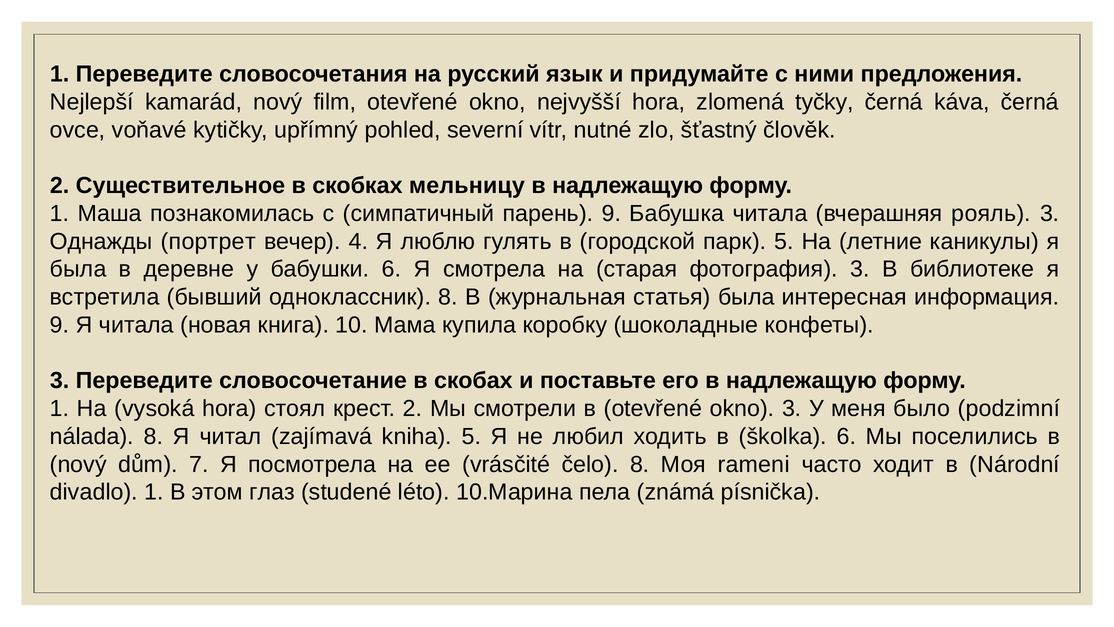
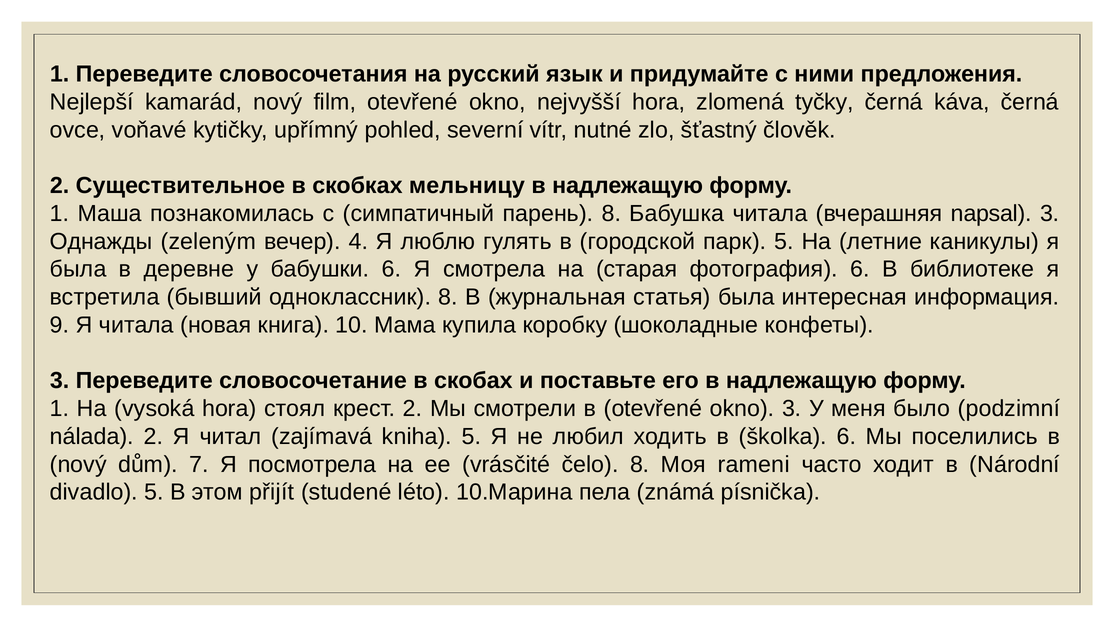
парень 9: 9 -> 8
рояль: рояль -> napsal
портрет: портрет -> zeleným
фотография 3: 3 -> 6
nálada 8: 8 -> 2
divadlo 1: 1 -> 5
глаз: глаз -> přijít
